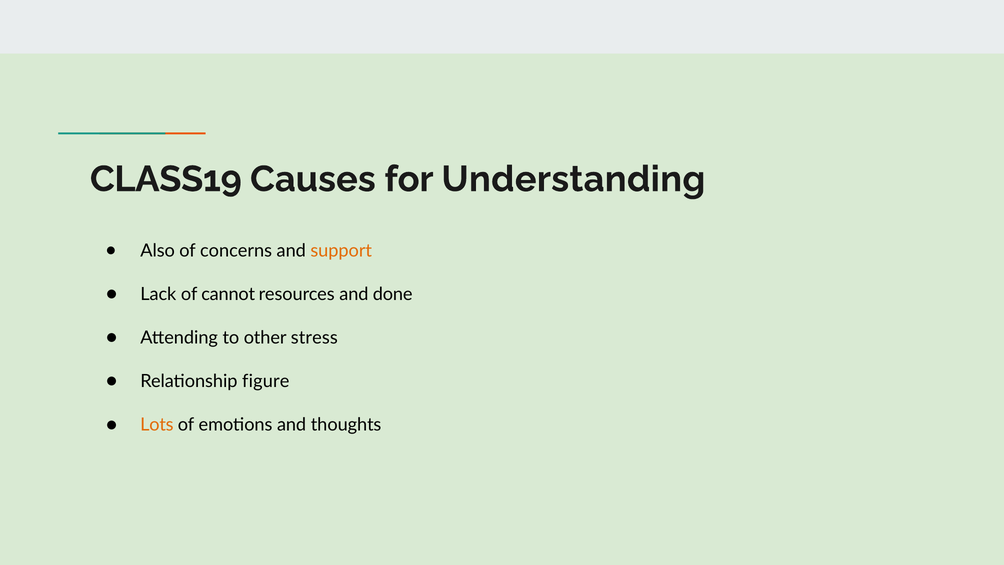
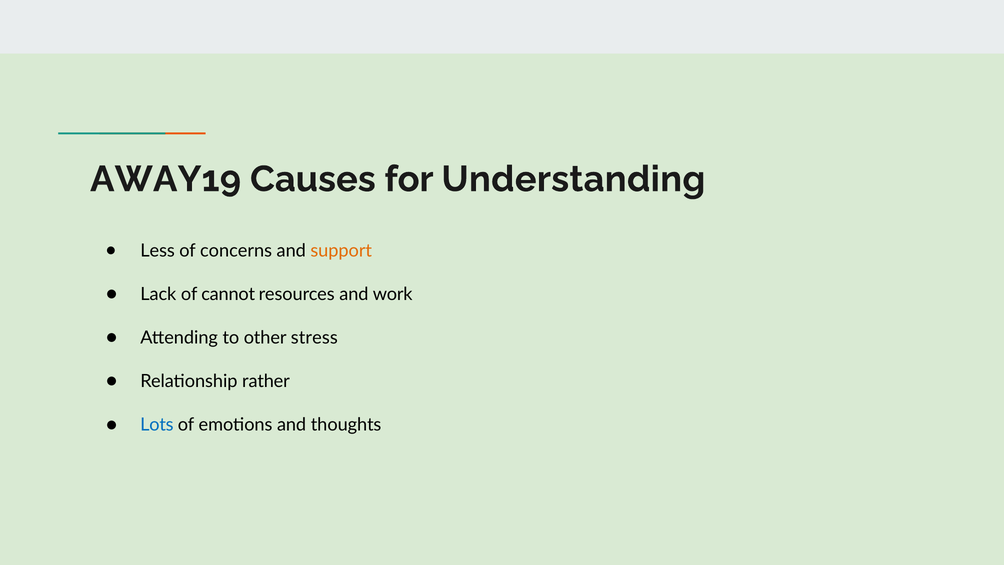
CLASS19: CLASS19 -> AWAY19
Also: Also -> Less
done: done -> work
figure: figure -> rather
Lots colour: orange -> blue
